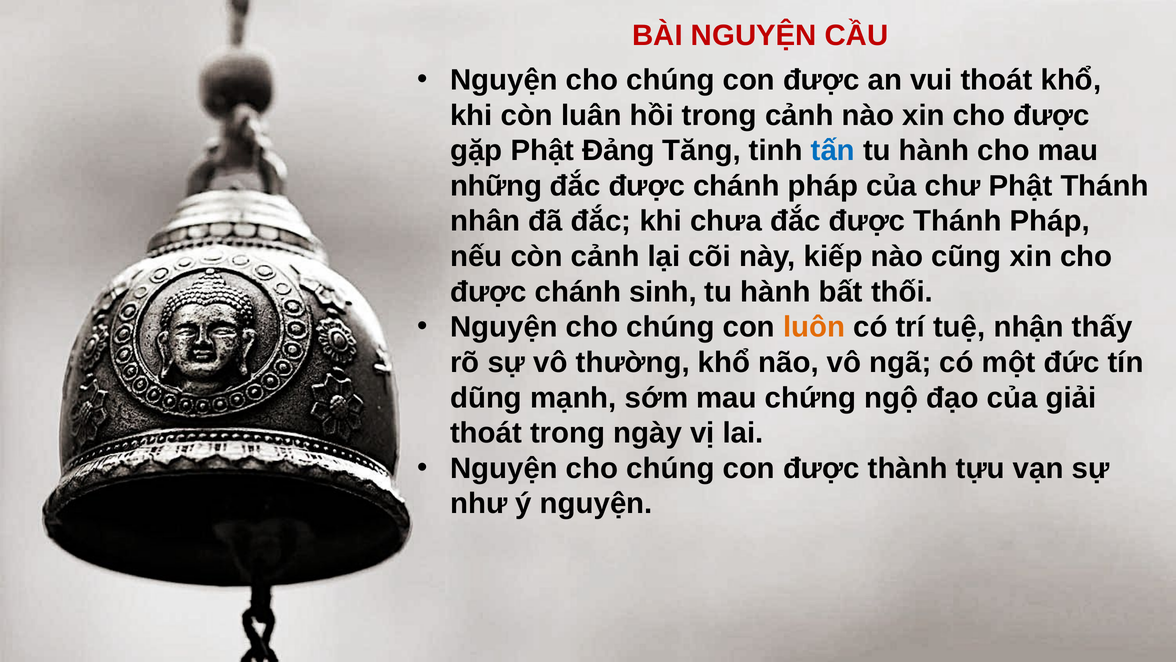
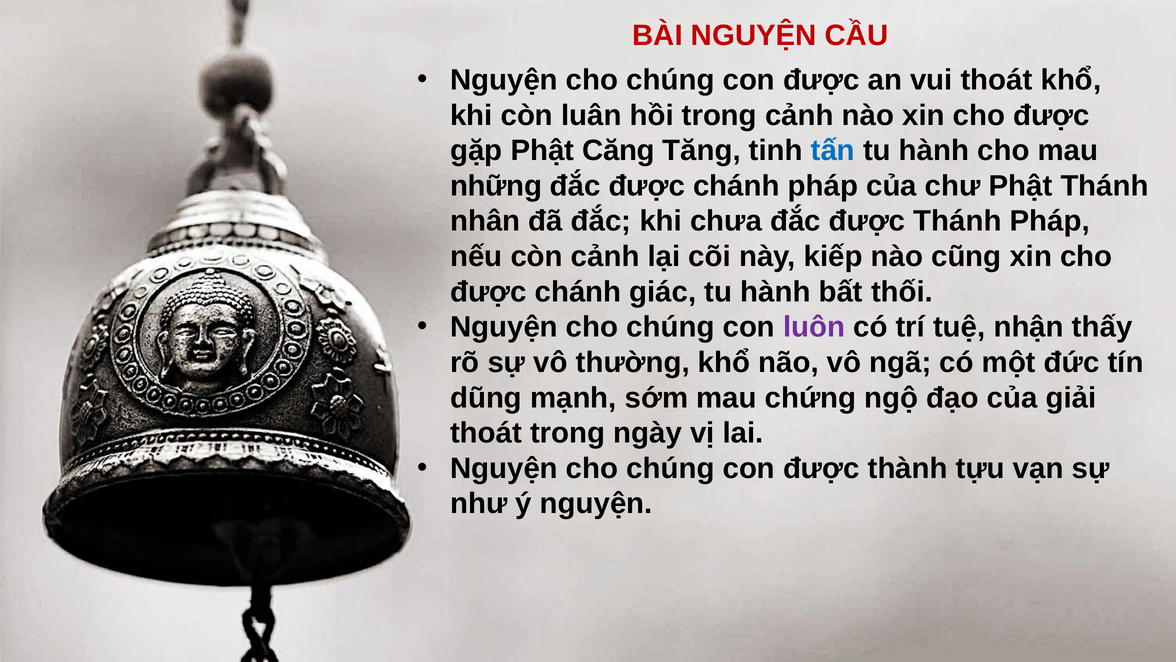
Đảng: Đảng -> Căng
sinh: sinh -> giác
luôn colour: orange -> purple
